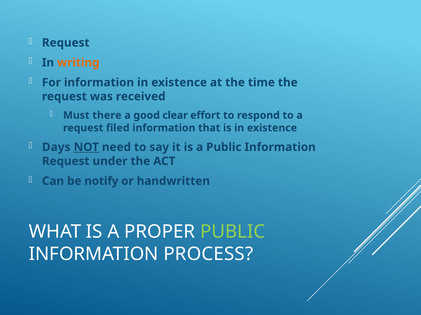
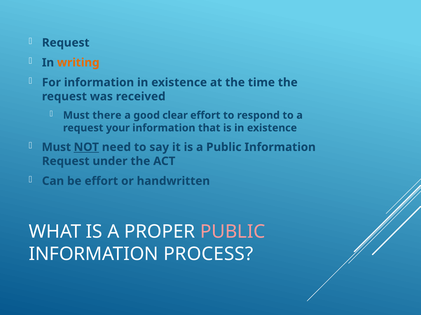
filed: filed -> your
Days at (56, 147): Days -> Must
be notify: notify -> effort
PUBLIC at (233, 232) colour: light green -> pink
